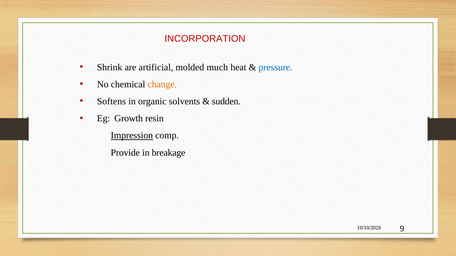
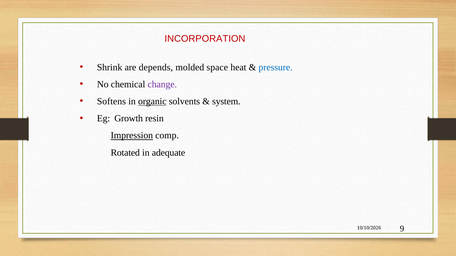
artificial: artificial -> depends
much: much -> space
change colour: orange -> purple
organic underline: none -> present
sudden: sudden -> system
Provide: Provide -> Rotated
breakage: breakage -> adequate
